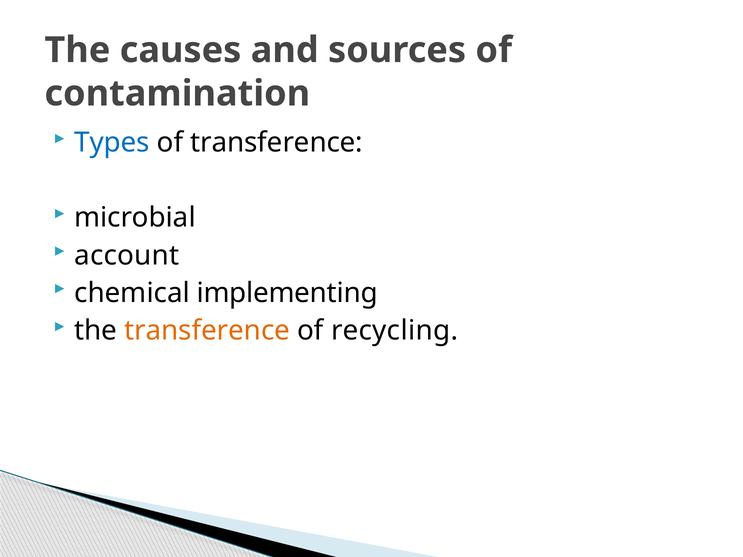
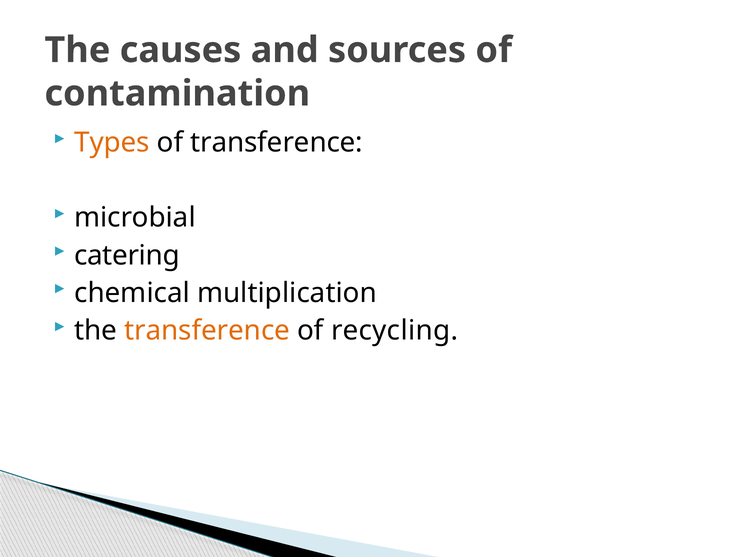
Types colour: blue -> orange
account: account -> catering
implementing: implementing -> multiplication
